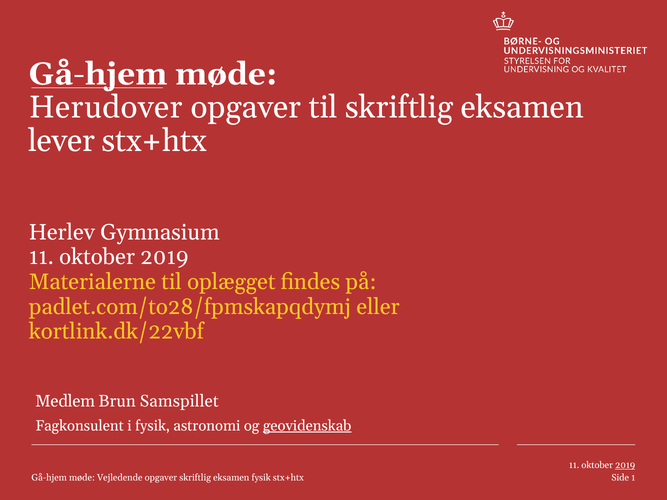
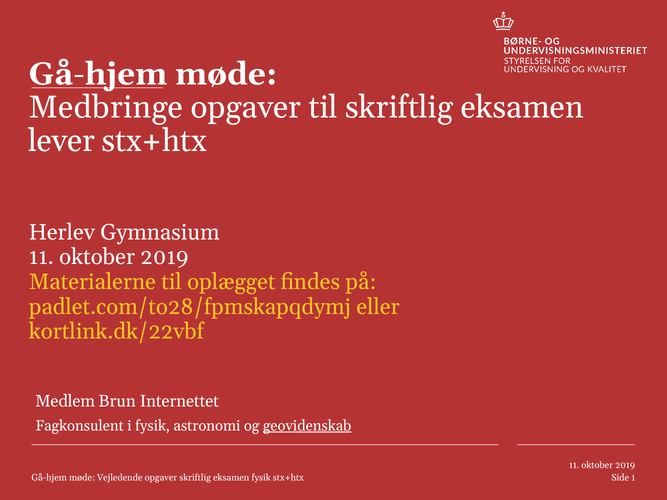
Herudover: Herudover -> Medbringe
Samspillet: Samspillet -> Internettet
2019 at (625, 466) underline: present -> none
